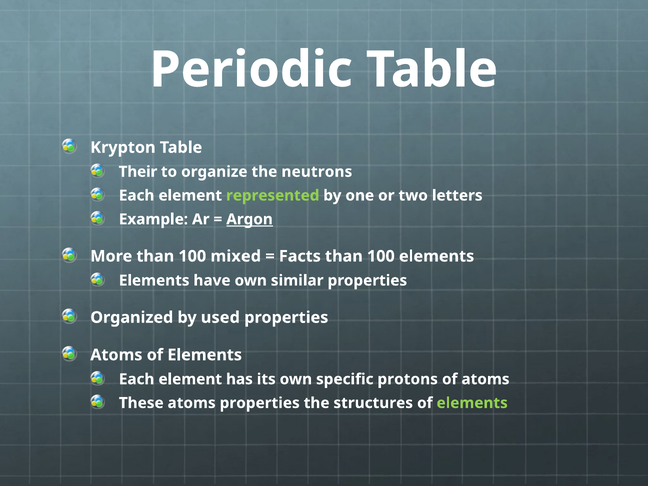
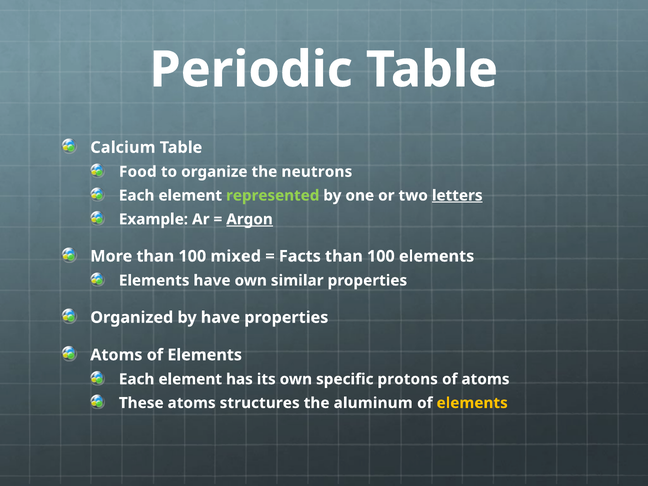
Krypton: Krypton -> Calcium
Their: Their -> Food
letters underline: none -> present
by used: used -> have
atoms properties: properties -> structures
structures: structures -> aluminum
elements at (472, 403) colour: light green -> yellow
